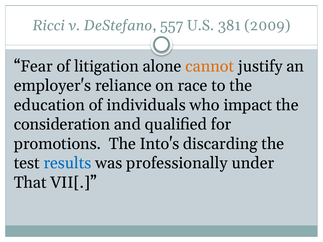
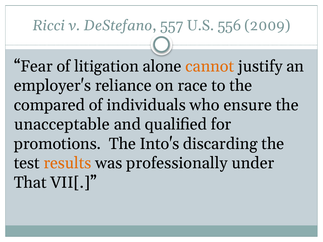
381: 381 -> 556
education: education -> compared
impact: impact -> ensure
consideration: consideration -> unacceptable
results colour: blue -> orange
